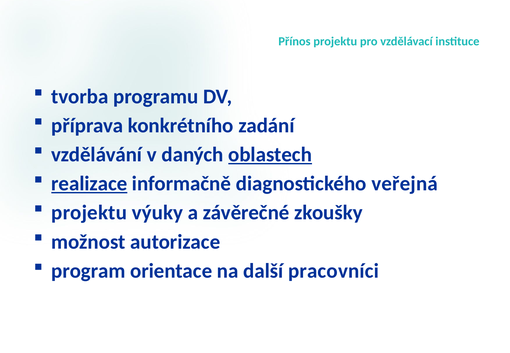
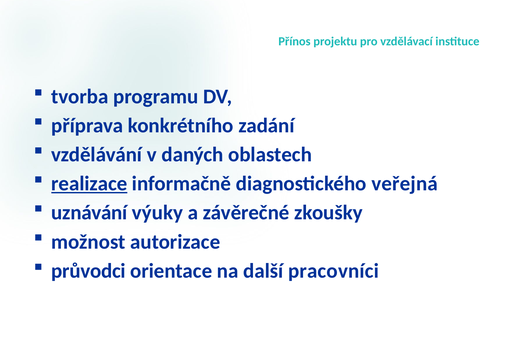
oblastech underline: present -> none
projektu at (89, 213): projektu -> uznávání
program: program -> průvodci
